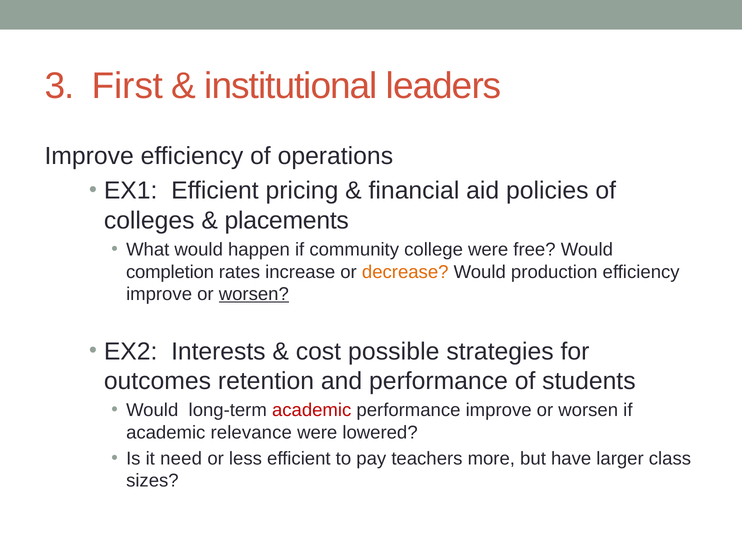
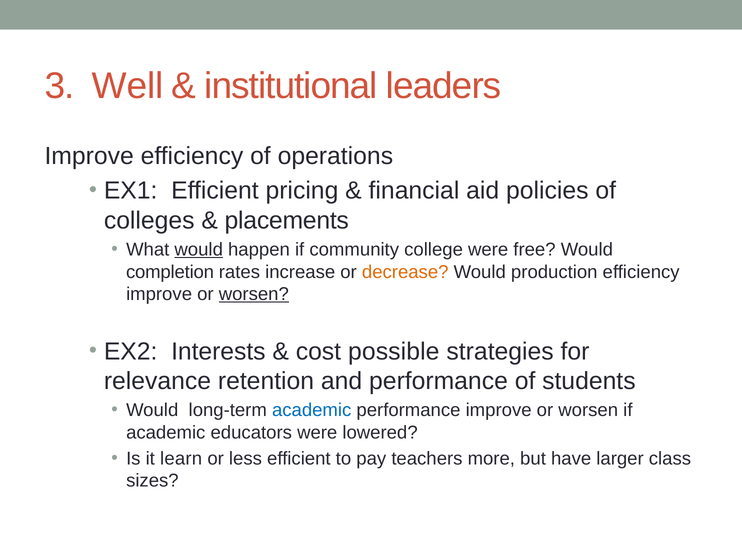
First: First -> Well
would at (199, 250) underline: none -> present
outcomes: outcomes -> relevance
academic at (312, 411) colour: red -> blue
relevance: relevance -> educators
need: need -> learn
